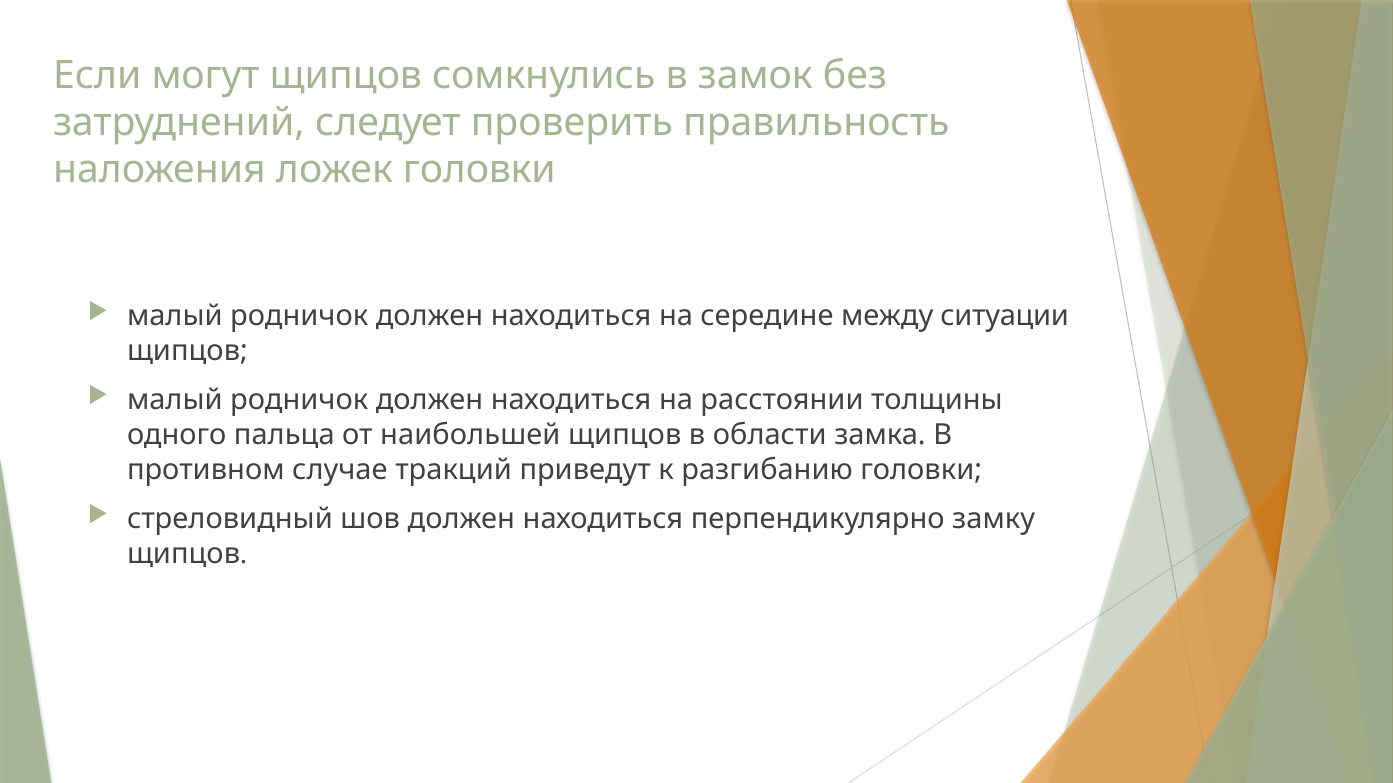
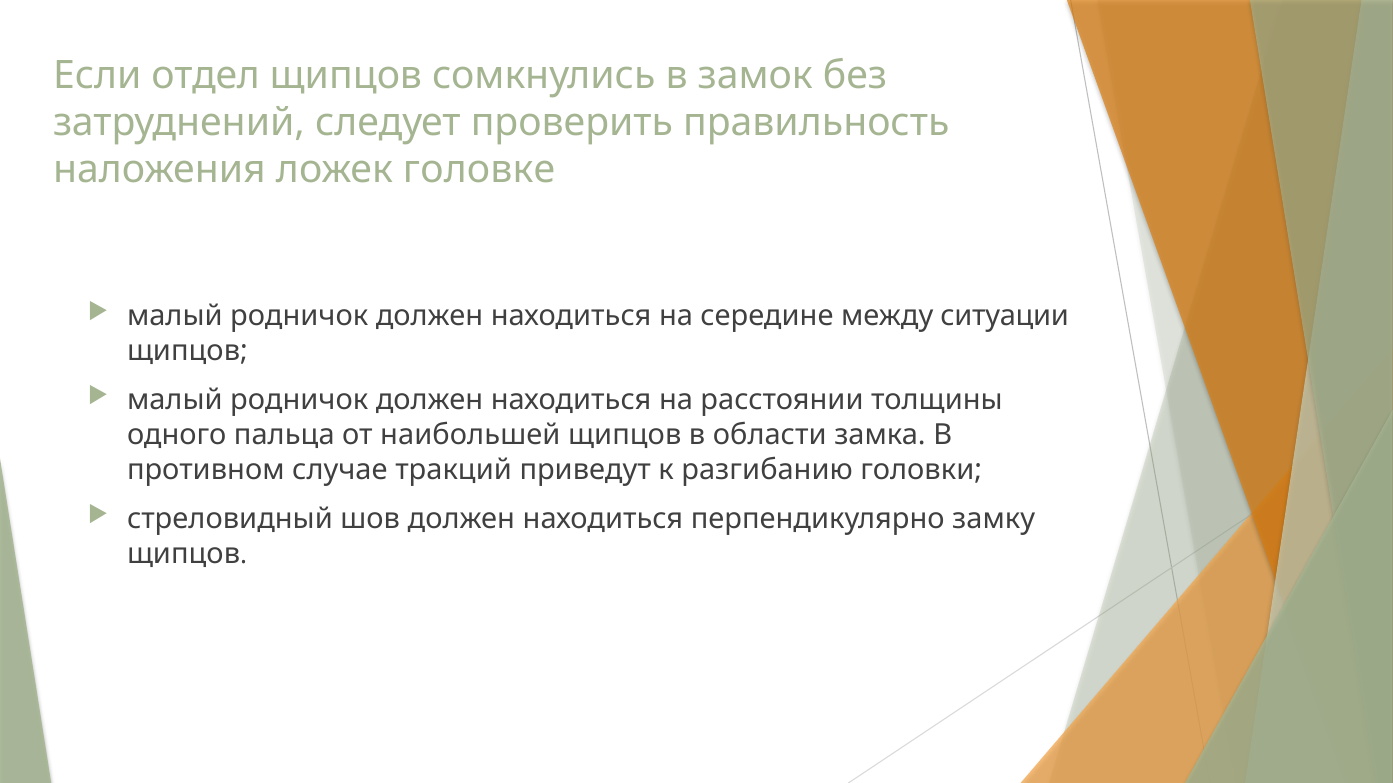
могут: могут -> отдел
ложек головки: головки -> головке
